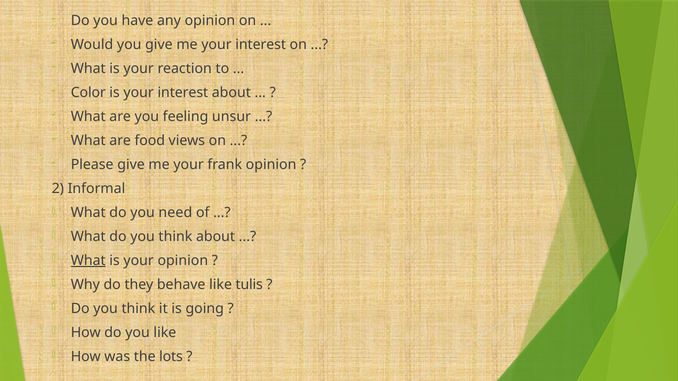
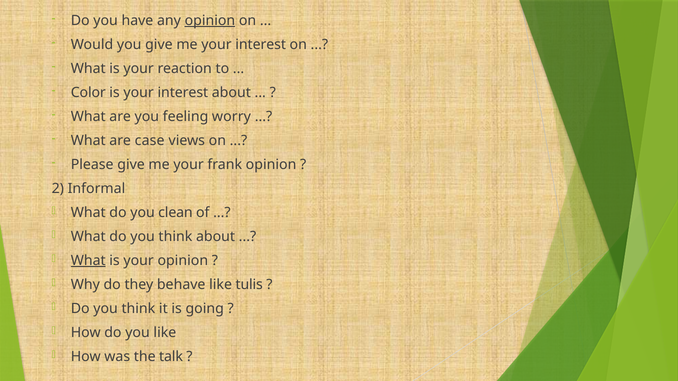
opinion at (210, 20) underline: none -> present
unsur: unsur -> worry
food: food -> case
need: need -> clean
lots: lots -> talk
